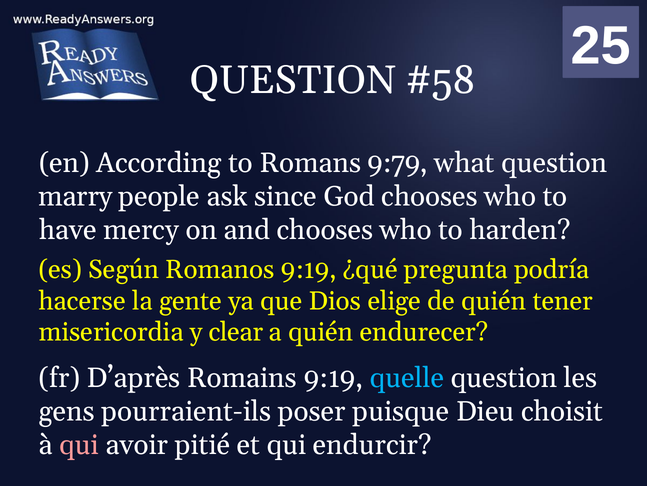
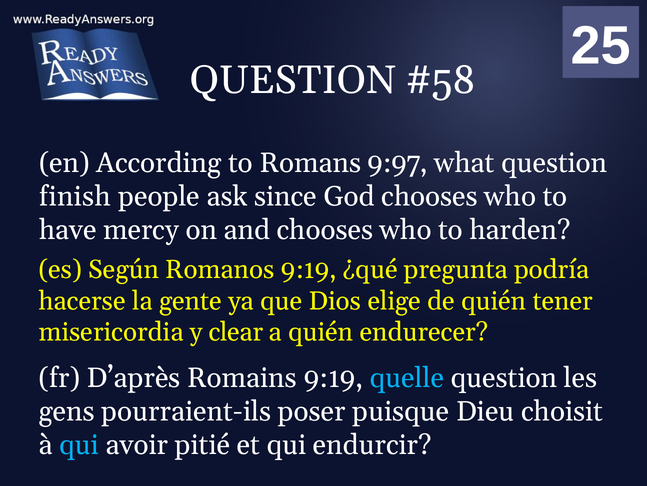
9:79: 9:79 -> 9:97
marry: marry -> finish
qui at (79, 445) colour: pink -> light blue
